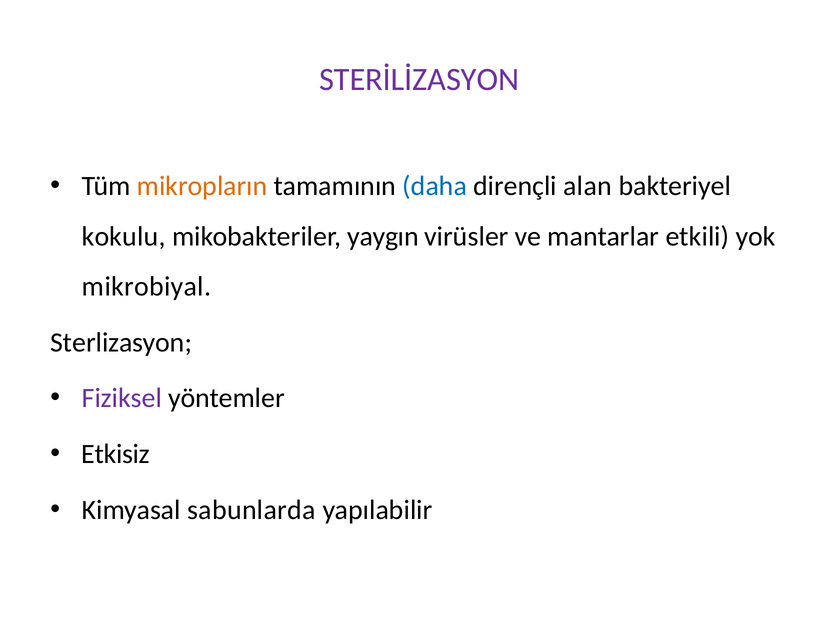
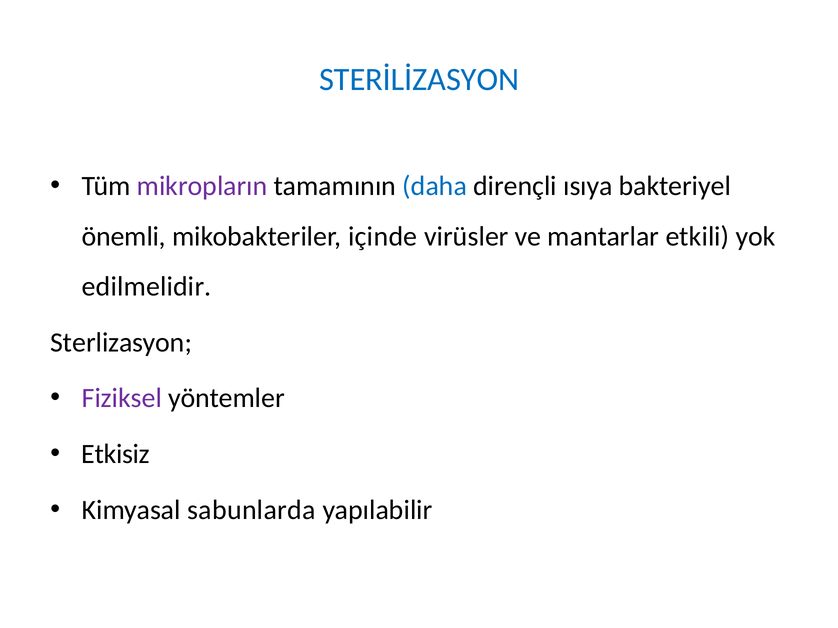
STERİLİZASYON colour: purple -> blue
mikropların colour: orange -> purple
alan: alan -> ısıya
kokulu: kokulu -> önemli
yaygın: yaygın -> içinde
mikrobiyal: mikrobiyal -> edilmelidir
